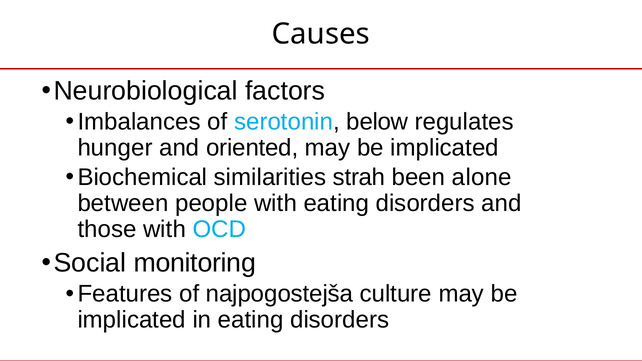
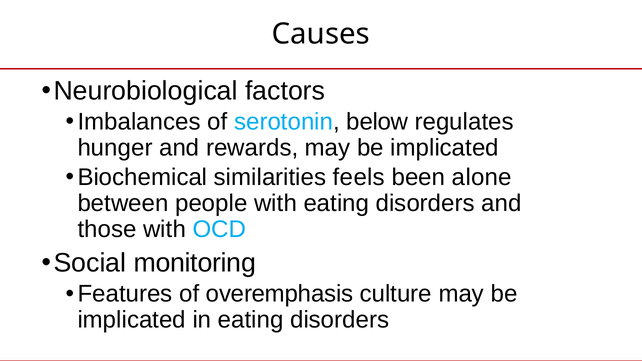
oriented: oriented -> rewards
strah: strah -> feels
najpogostejša: najpogostejša -> overemphasis
